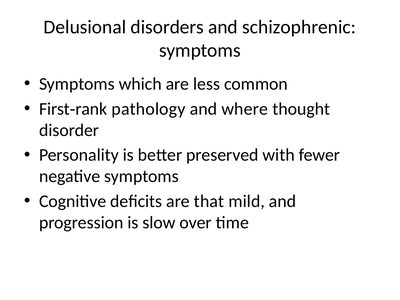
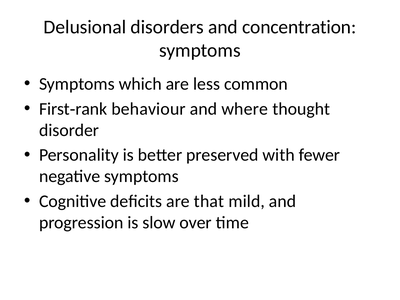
schizophrenic: schizophrenic -> concentration
pathology: pathology -> behaviour
